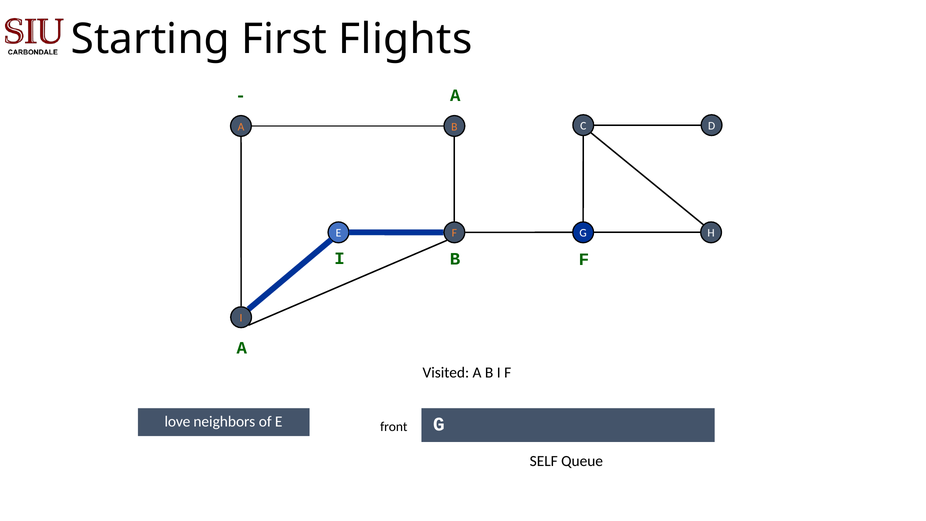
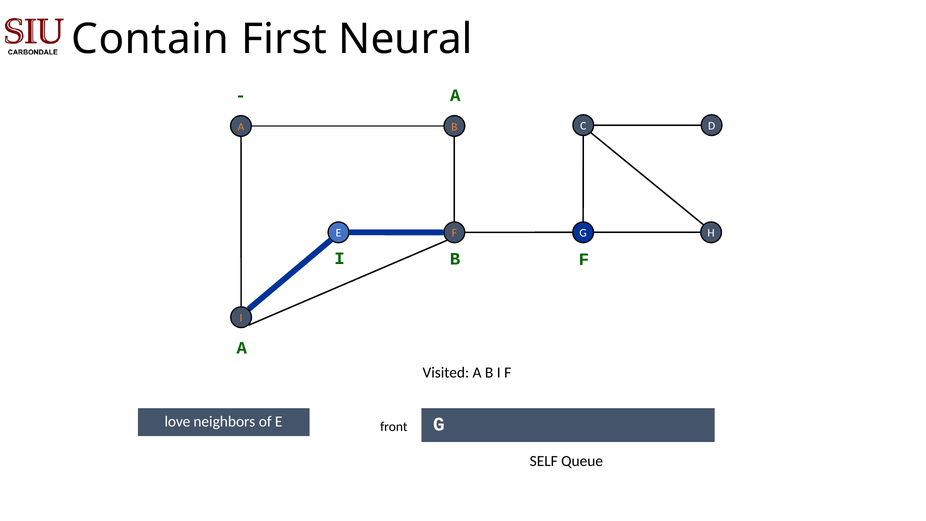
Starting: Starting -> Contain
Flights: Flights -> Neural
